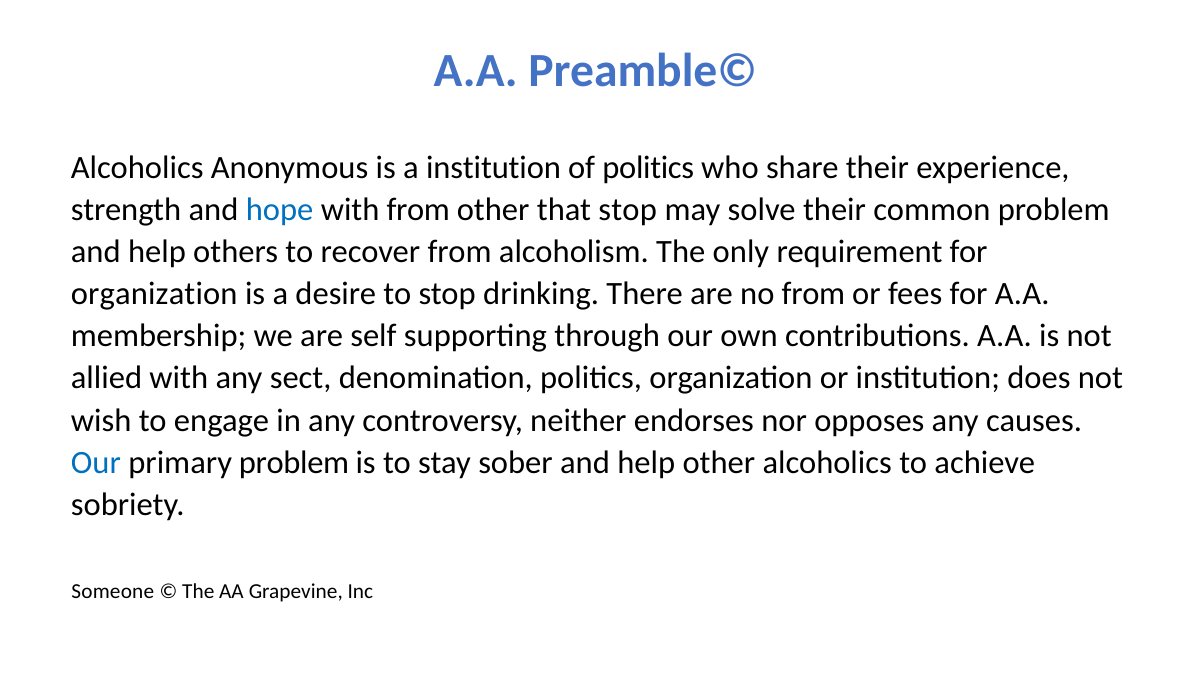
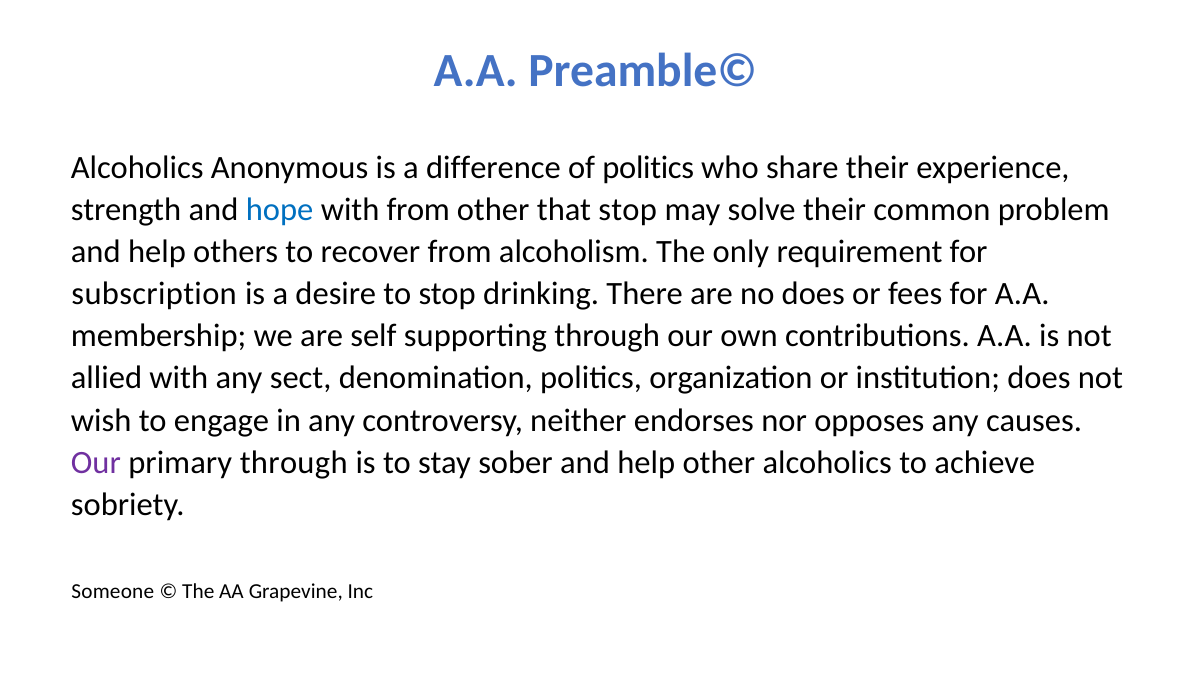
a institution: institution -> difference
organization at (154, 294): organization -> subscription
no from: from -> does
Our at (96, 463) colour: blue -> purple
primary problem: problem -> through
